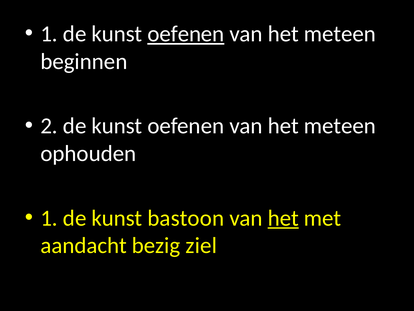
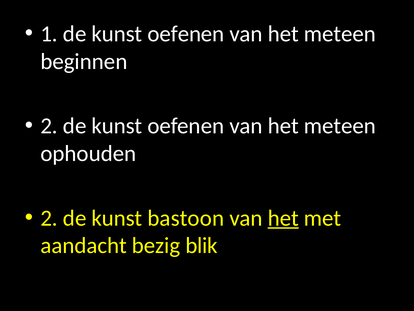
oefenen at (186, 34) underline: present -> none
1 at (49, 218): 1 -> 2
ziel: ziel -> blik
